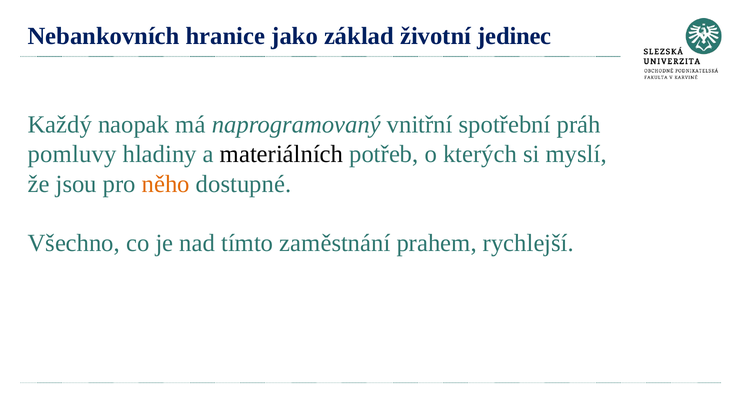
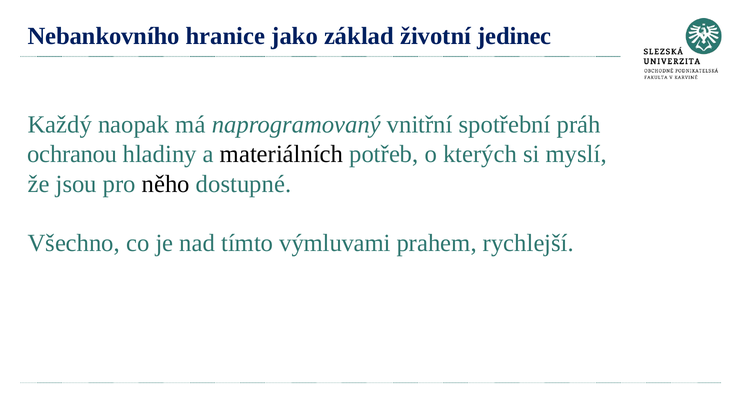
Nebankovních: Nebankovních -> Nebankovního
pomluvy: pomluvy -> ochranou
něho colour: orange -> black
zaměstnání: zaměstnání -> výmluvami
